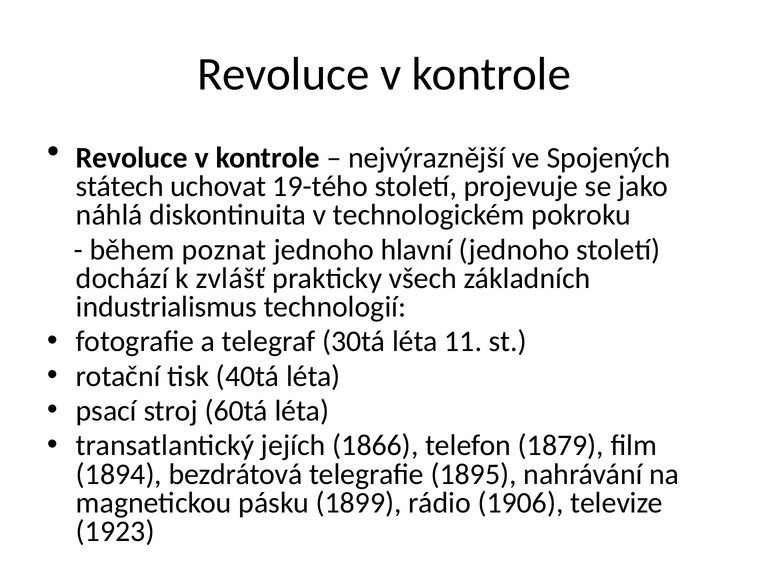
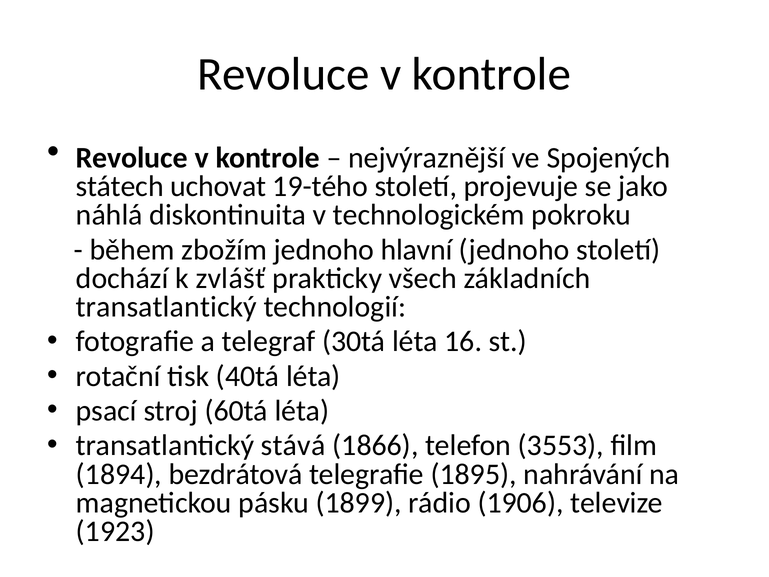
poznat: poznat -> zbožím
industrialismus at (167, 307): industrialismus -> transatlantický
11: 11 -> 16
jejích: jejích -> stává
1879: 1879 -> 3553
